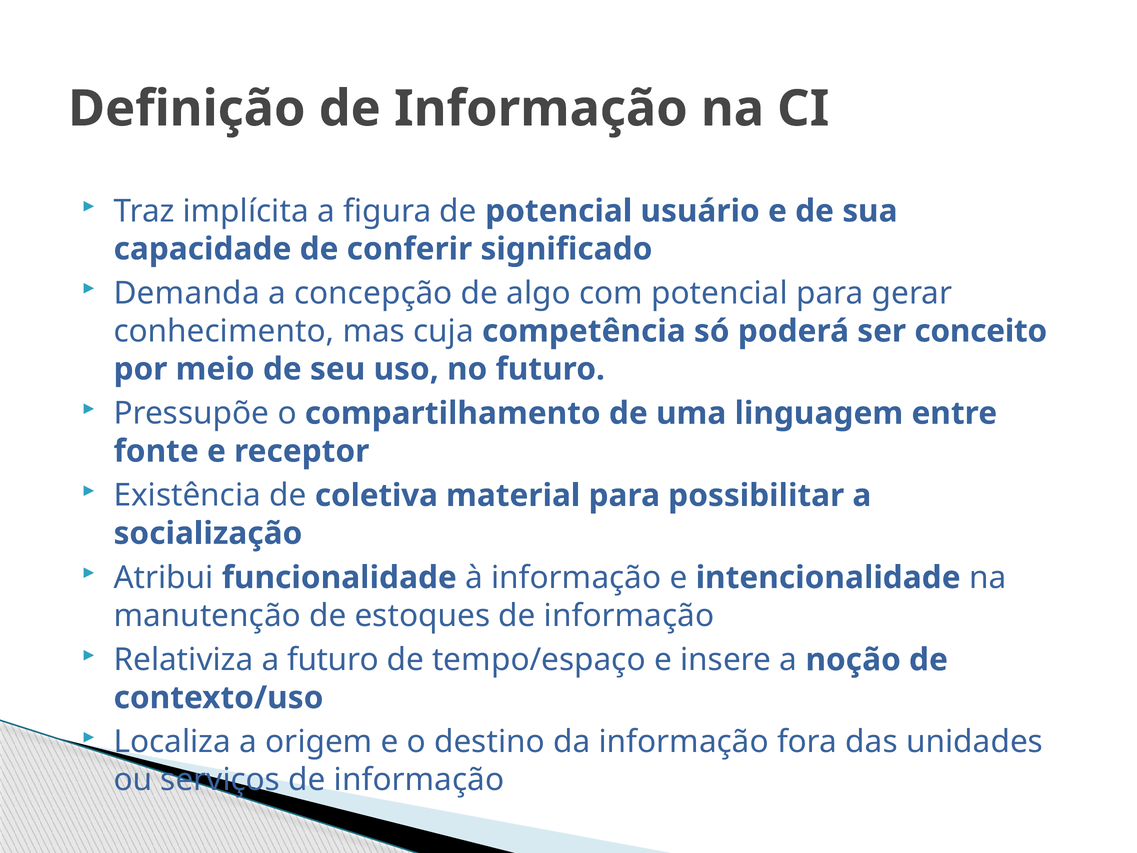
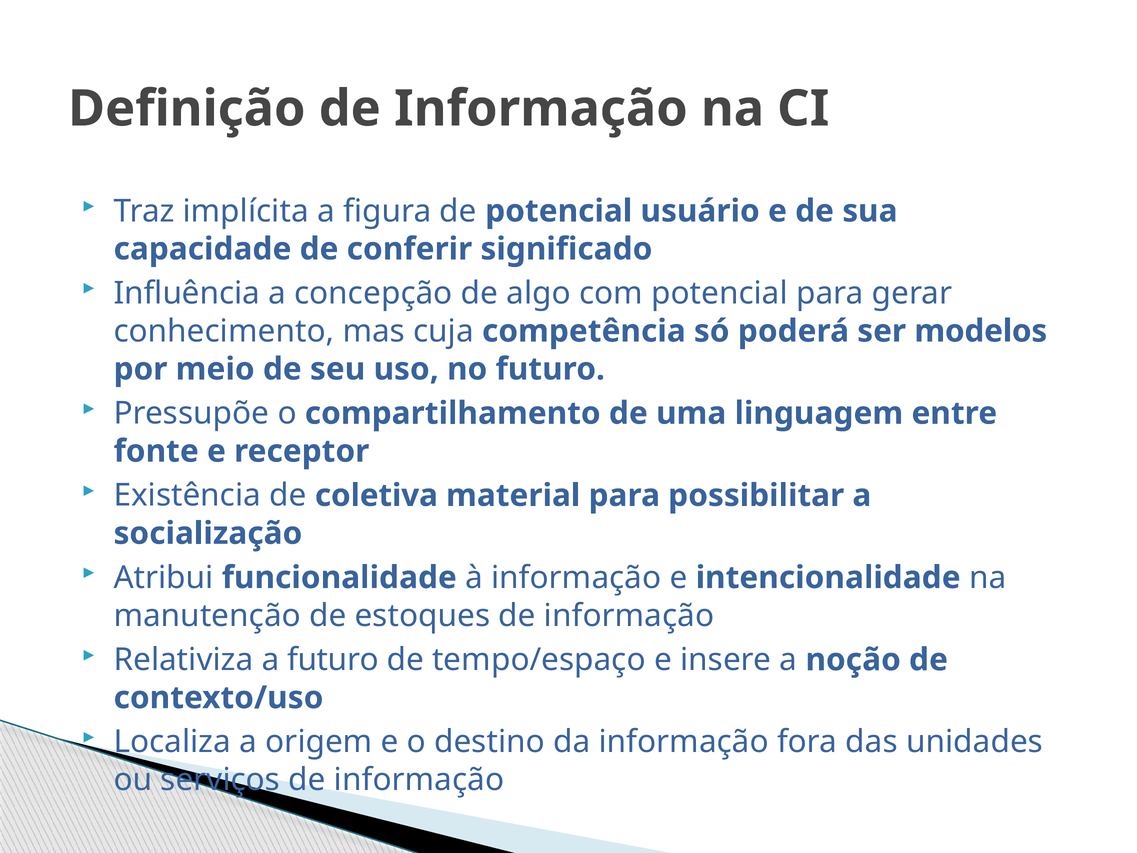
Demanda: Demanda -> Influência
conceito: conceito -> modelos
